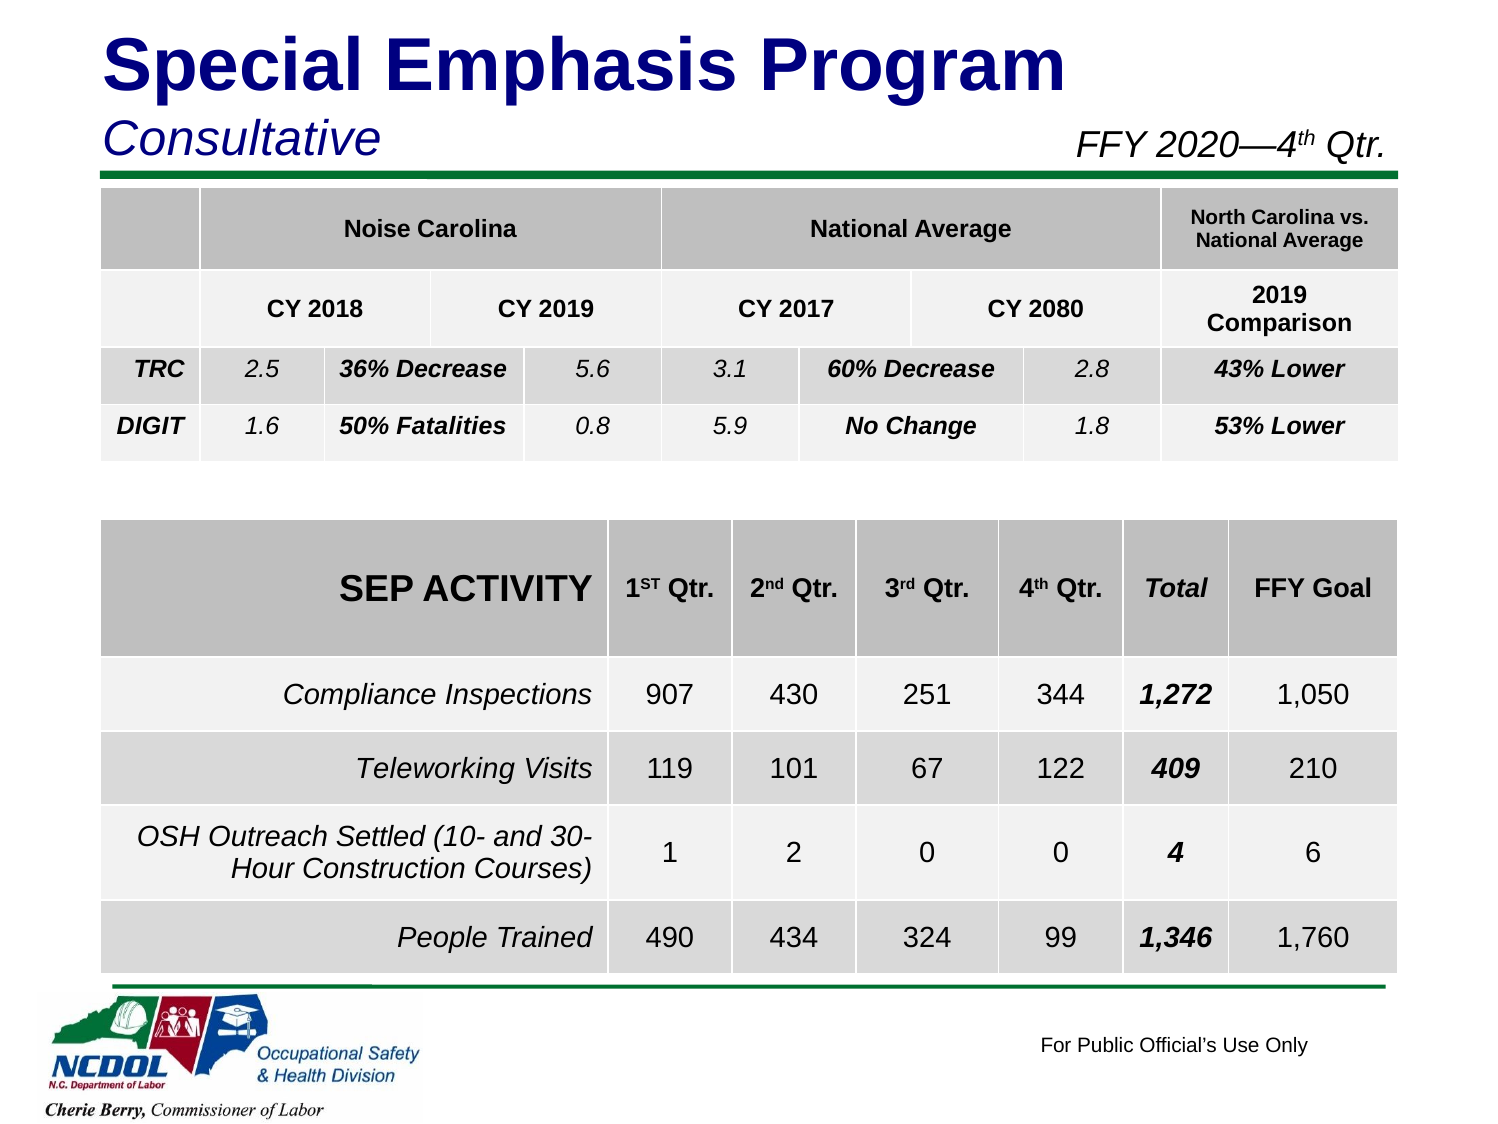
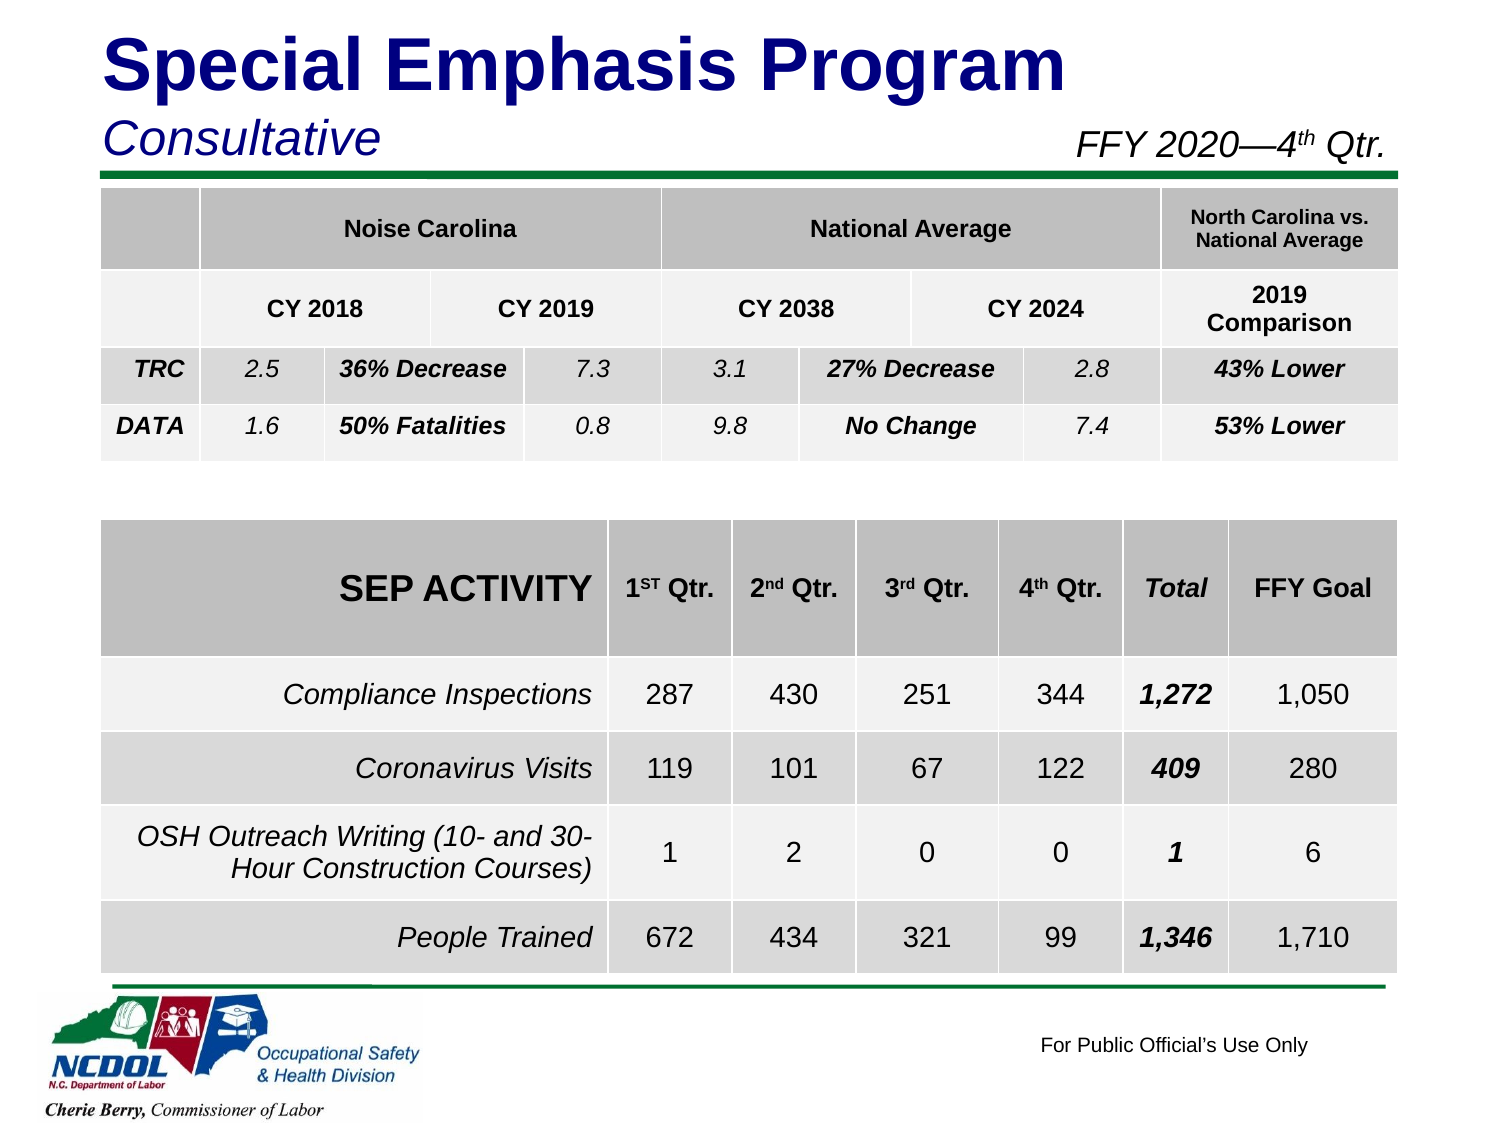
2017: 2017 -> 2038
2080: 2080 -> 2024
5.6: 5.6 -> 7.3
60%: 60% -> 27%
DIGIT: DIGIT -> DATA
5.9: 5.9 -> 9.8
1.8: 1.8 -> 7.4
907: 907 -> 287
Teleworking: Teleworking -> Coronavirus
210: 210 -> 280
Settled: Settled -> Writing
0 4: 4 -> 1
490: 490 -> 672
324: 324 -> 321
1,760: 1,760 -> 1,710
